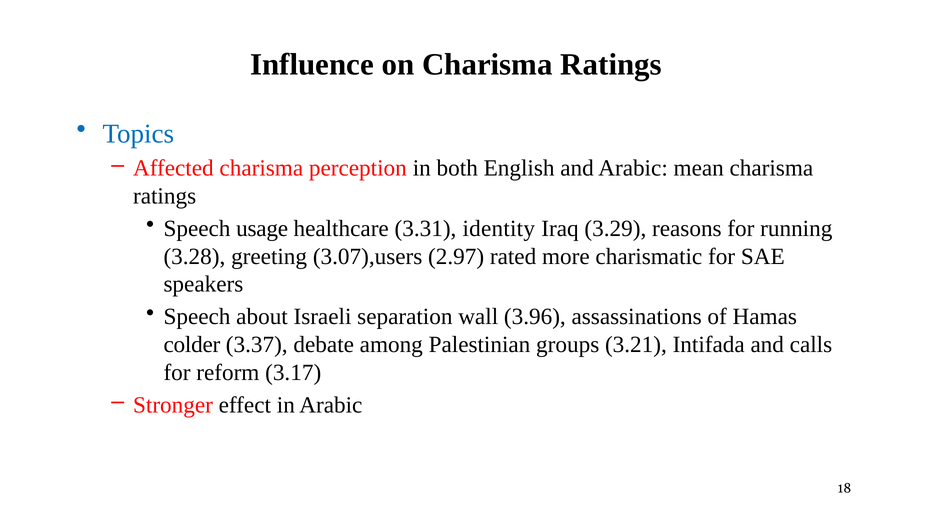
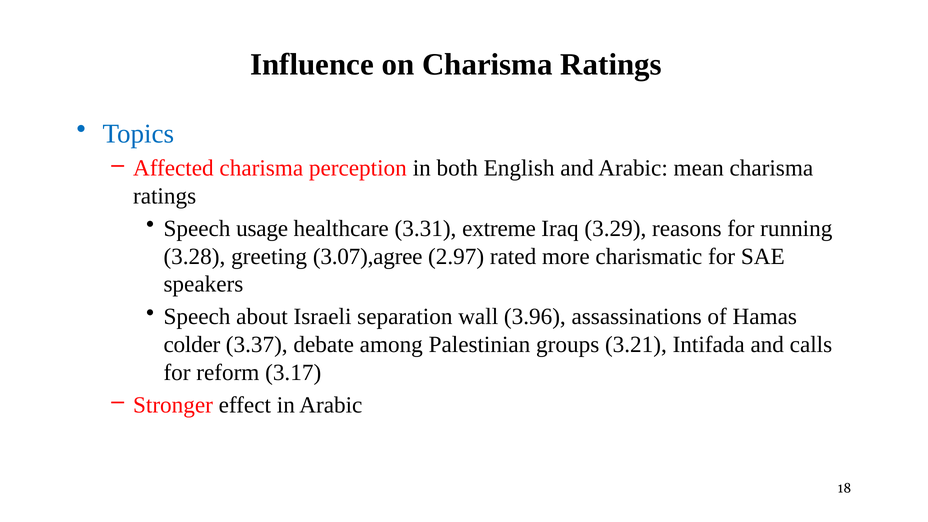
identity: identity -> extreme
3.07),users: 3.07),users -> 3.07),agree
